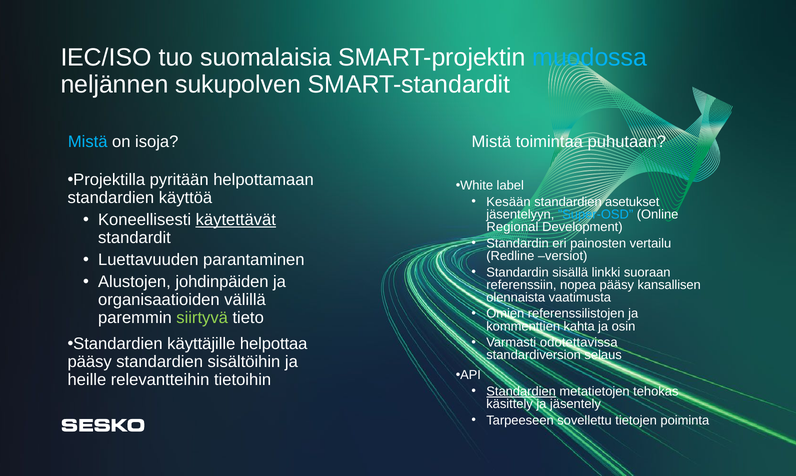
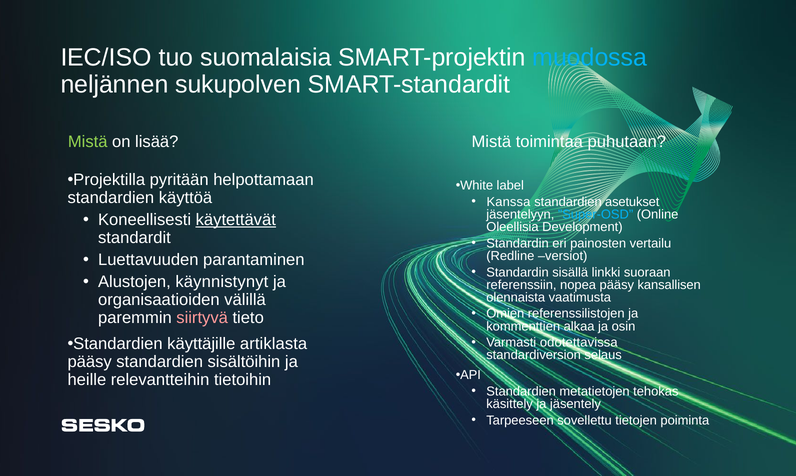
Mistä at (88, 142) colour: light blue -> light green
isoja: isoja -> lisää
Kesään: Kesään -> Kanssa
Regional: Regional -> Oleellisia
johdinpäiden: johdinpäiden -> käynnistynyt
siirtyvä colour: light green -> pink
kahta: kahta -> alkaa
helpottaa: helpottaa -> artiklasta
Standardien at (521, 391) underline: present -> none
